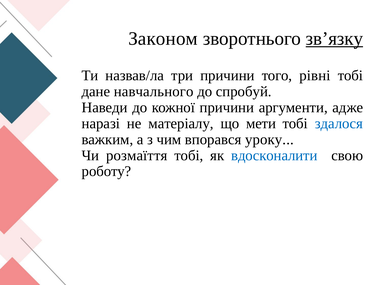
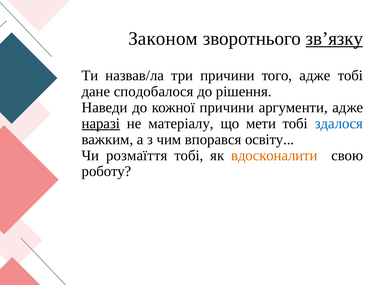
того рівні: рівні -> адже
навчального: навчального -> сподобалося
спробуй: спробуй -> рішення
наразі underline: none -> present
уроку: уроку -> освіту
вдосконалити colour: blue -> orange
